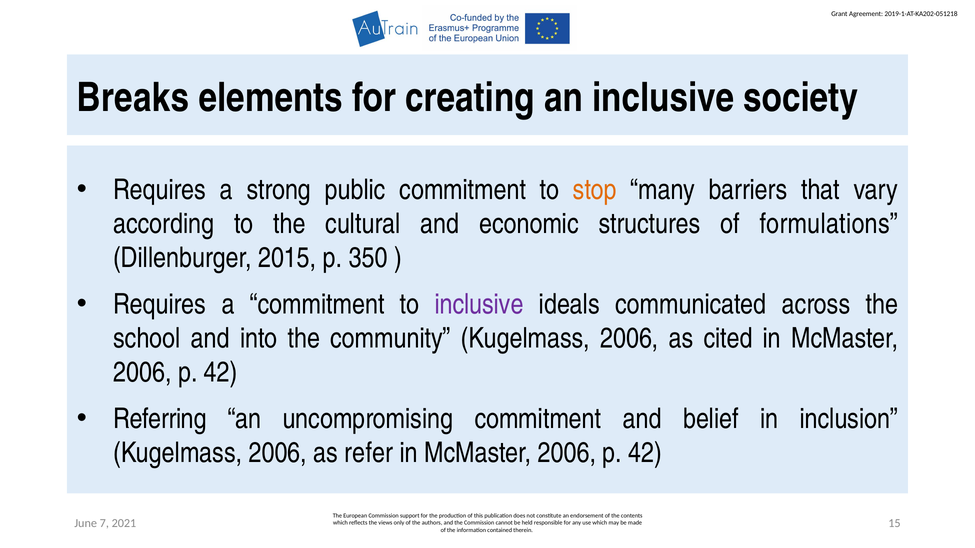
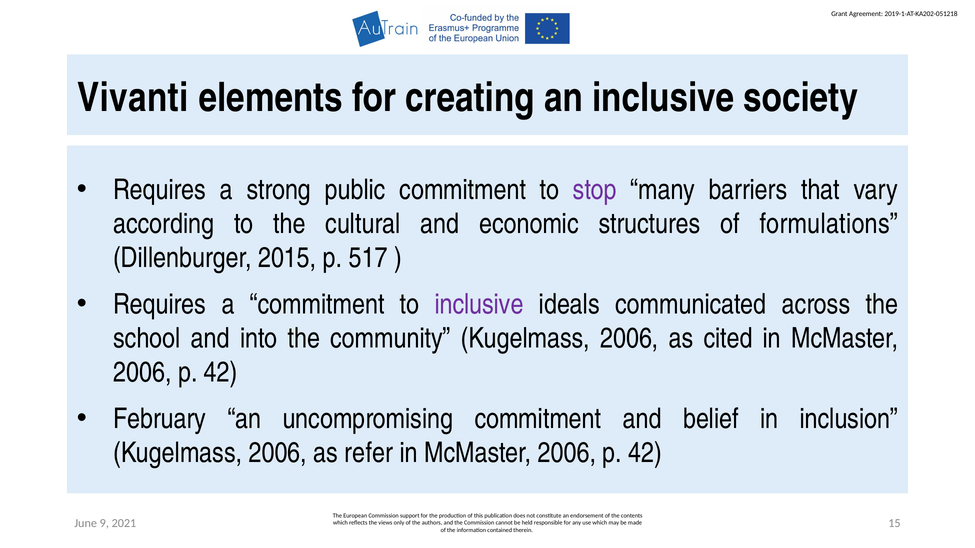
Breaks: Breaks -> Vivanti
stop colour: orange -> purple
350: 350 -> 517
Referring: Referring -> February
7: 7 -> 9
